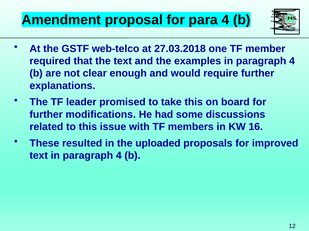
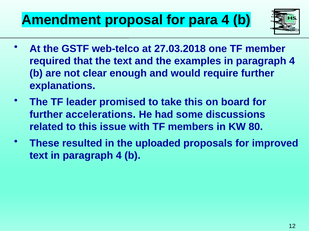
modifications: modifications -> accelerations
16: 16 -> 80
